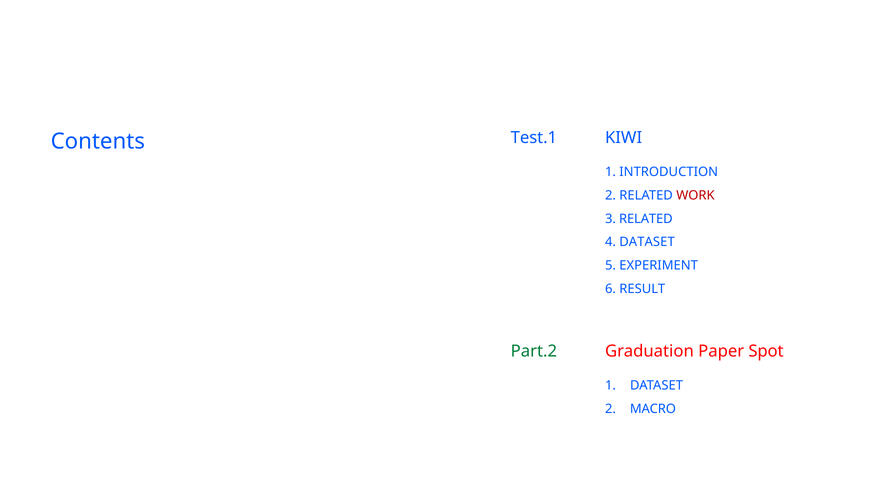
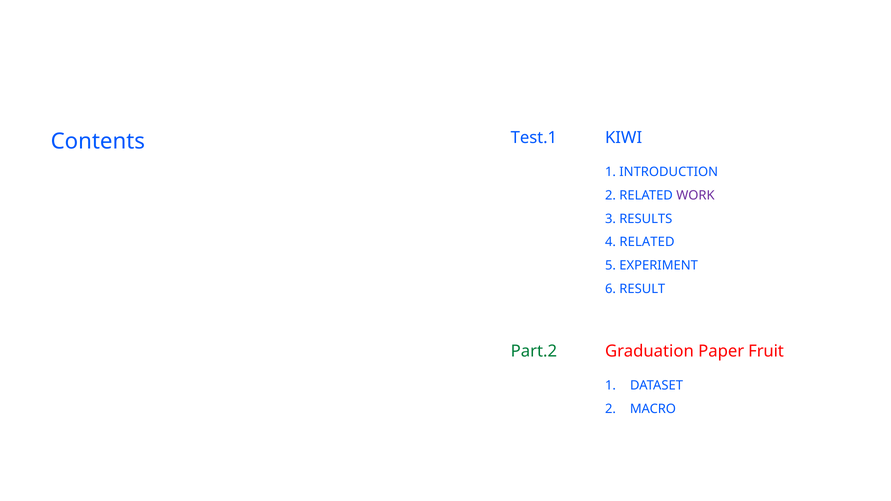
WORK colour: red -> purple
3 RELATED: RELATED -> RESULTS
4 DATASET: DATASET -> RELATED
Spot: Spot -> Fruit
